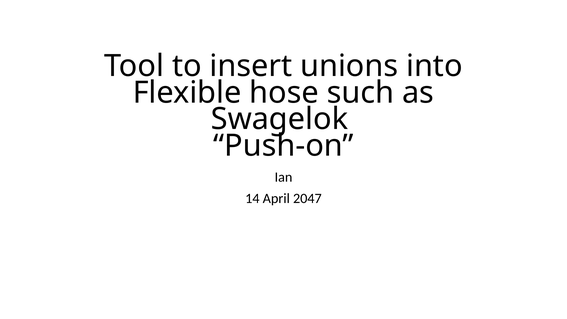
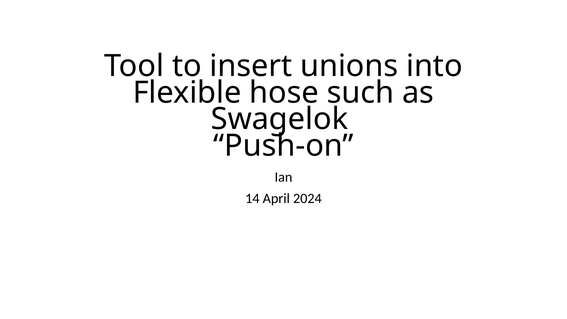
2047: 2047 -> 2024
